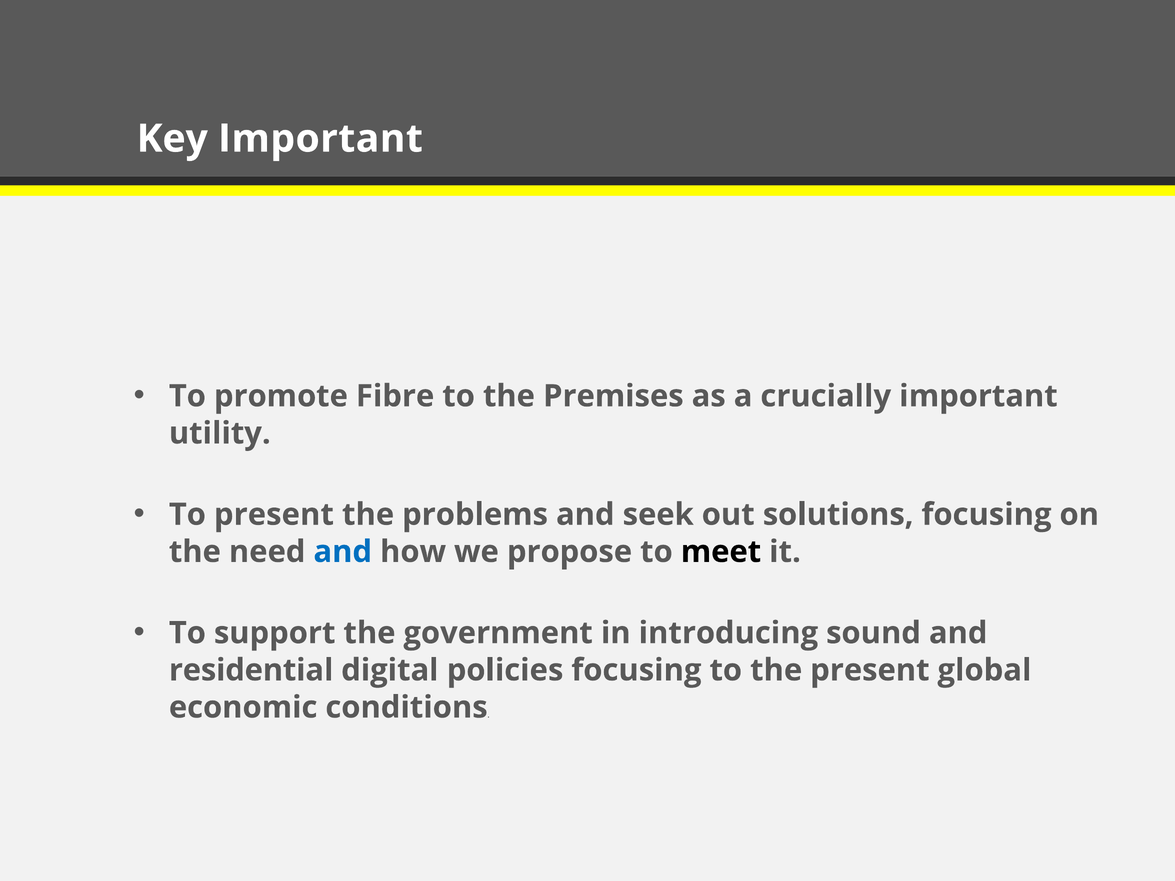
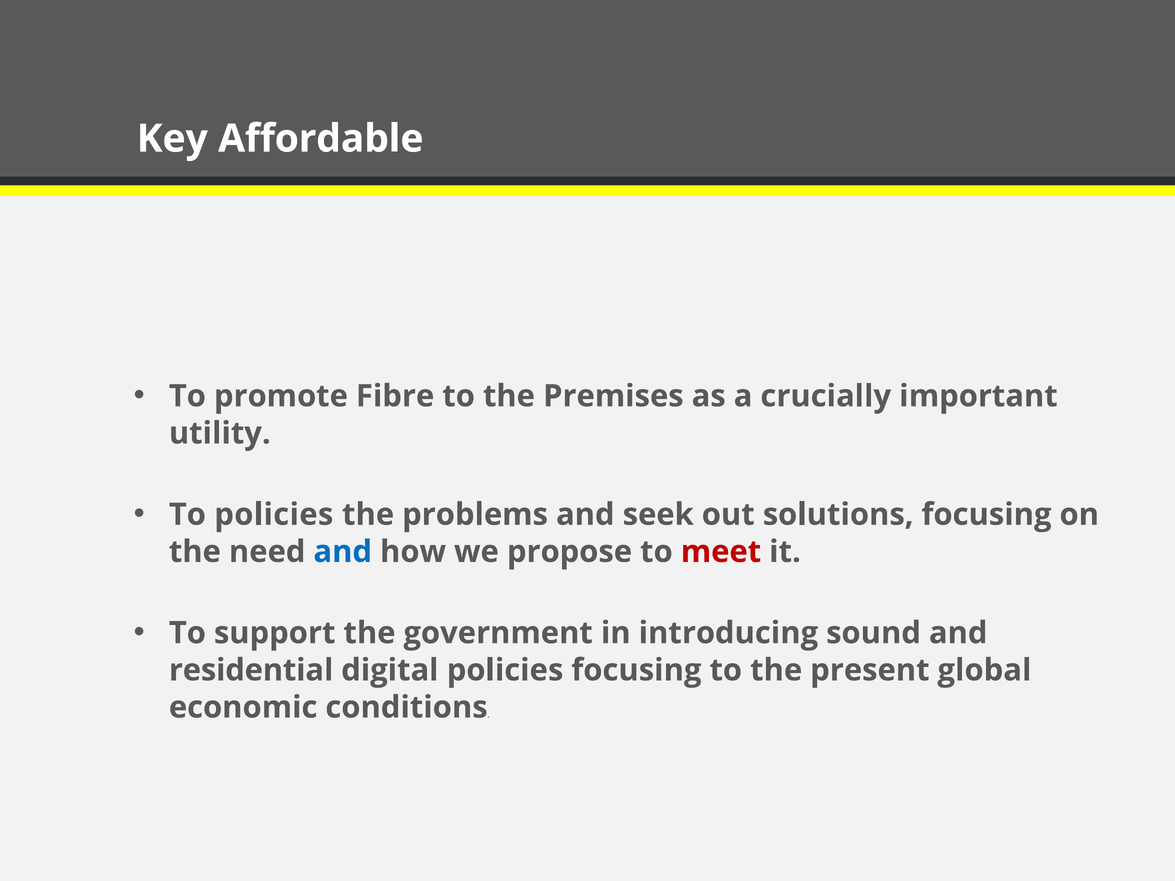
Key Important: Important -> Affordable
To present: present -> policies
meet colour: black -> red
